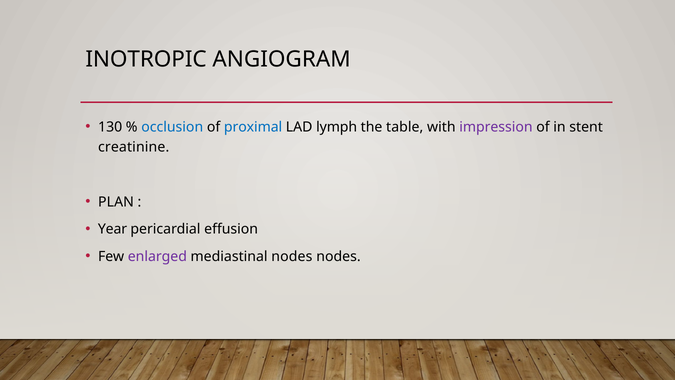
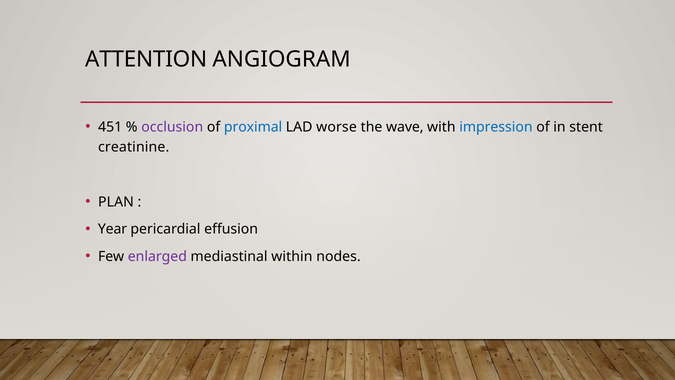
INOTROPIC: INOTROPIC -> ATTENTION
130: 130 -> 451
occlusion colour: blue -> purple
lymph: lymph -> worse
table: table -> wave
impression colour: purple -> blue
mediastinal nodes: nodes -> within
